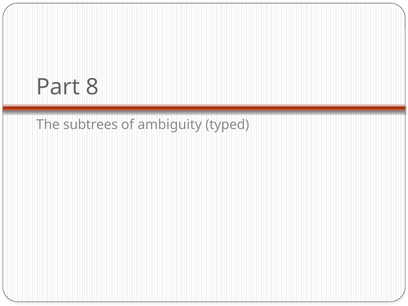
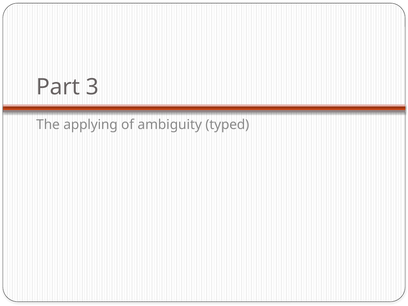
8: 8 -> 3
subtrees: subtrees -> applying
